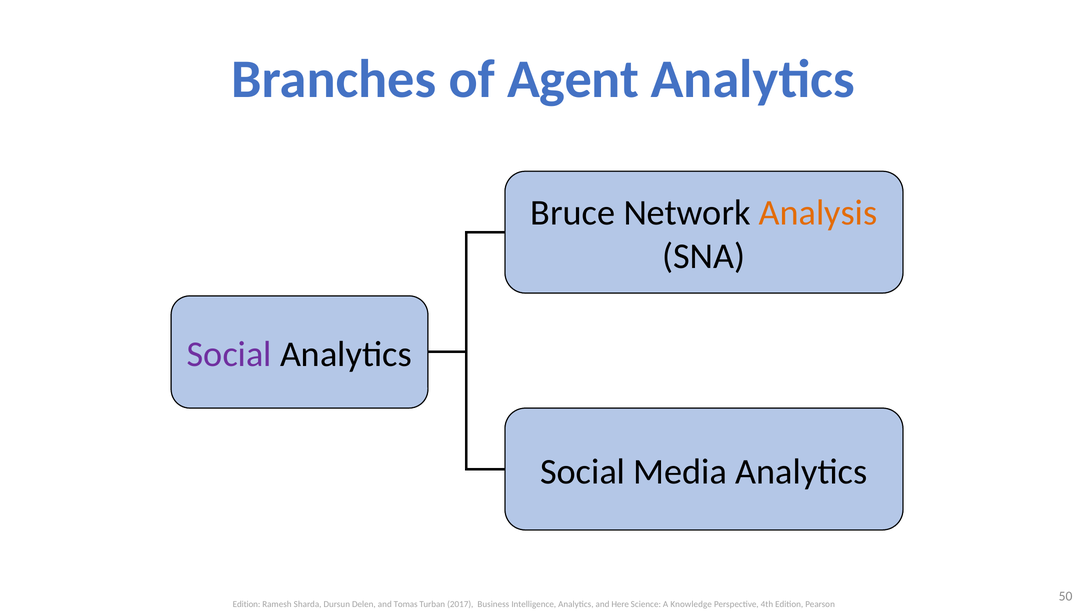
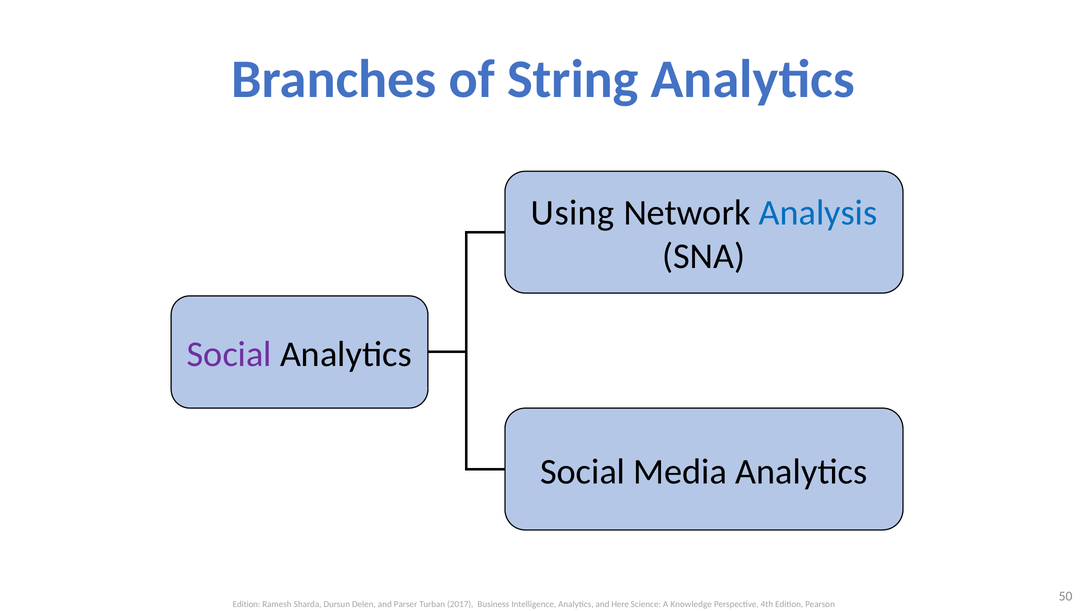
Agent: Agent -> String
Bruce: Bruce -> Using
Analysis colour: orange -> blue
Tomas: Tomas -> Parser
